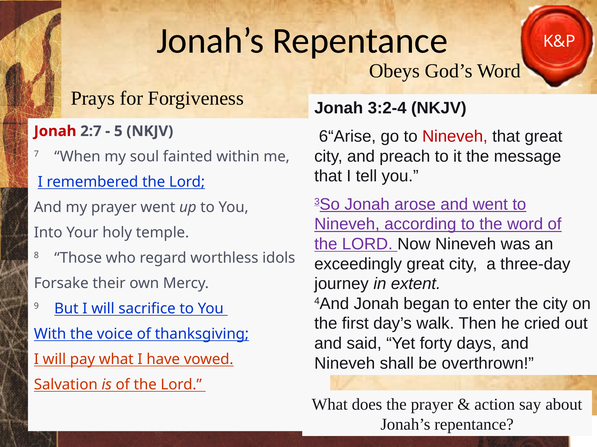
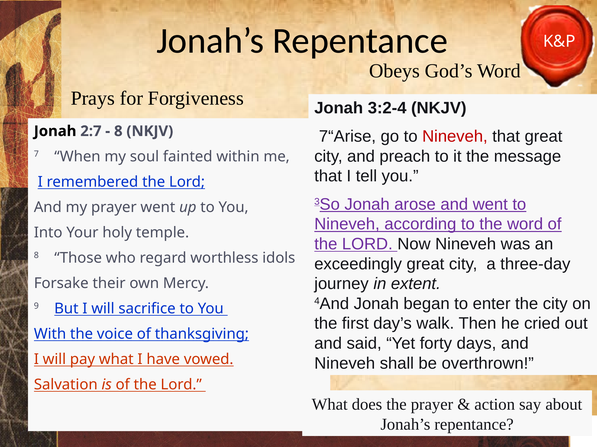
Jonah at (55, 131) colour: red -> black
5 at (118, 131): 5 -> 8
6“Arise: 6“Arise -> 7“Arise
